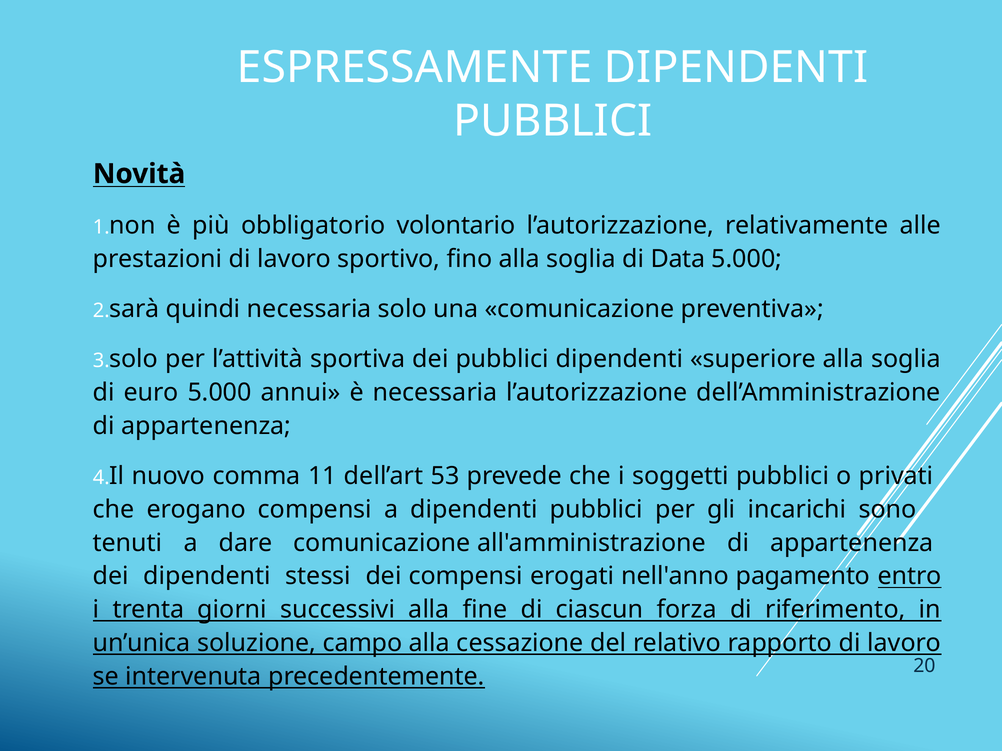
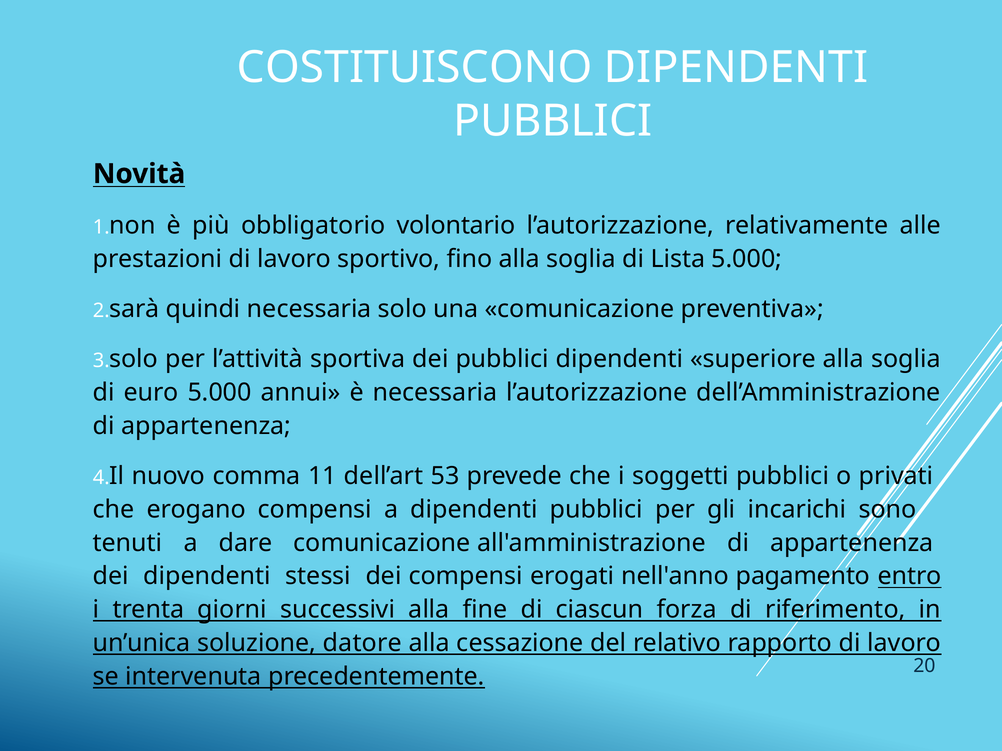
ESPRESSAMENTE: ESPRESSAMENTE -> COSTITUISCONO
Data: Data -> Lista
campo: campo -> datore
